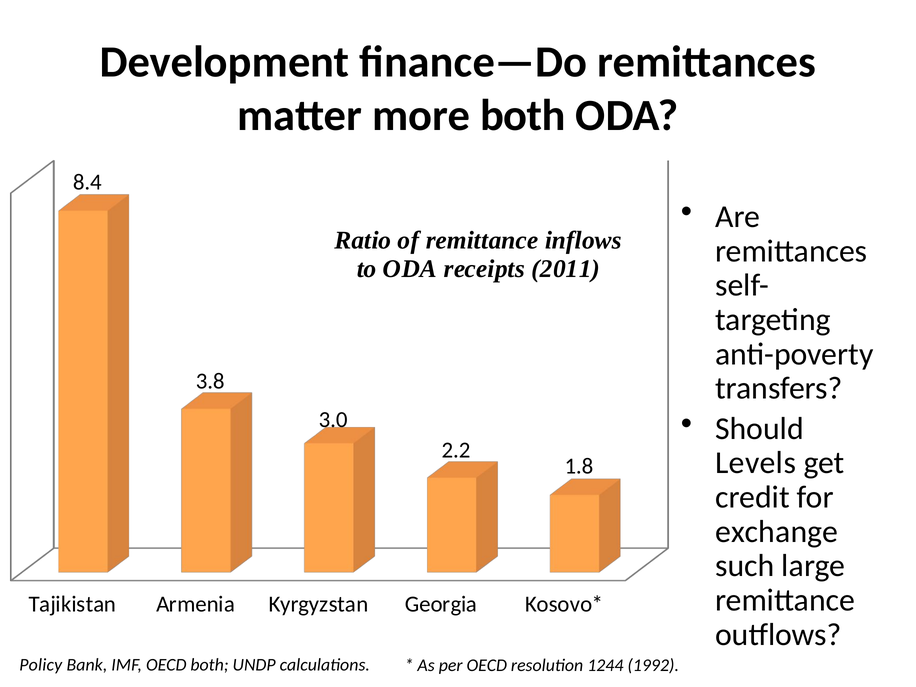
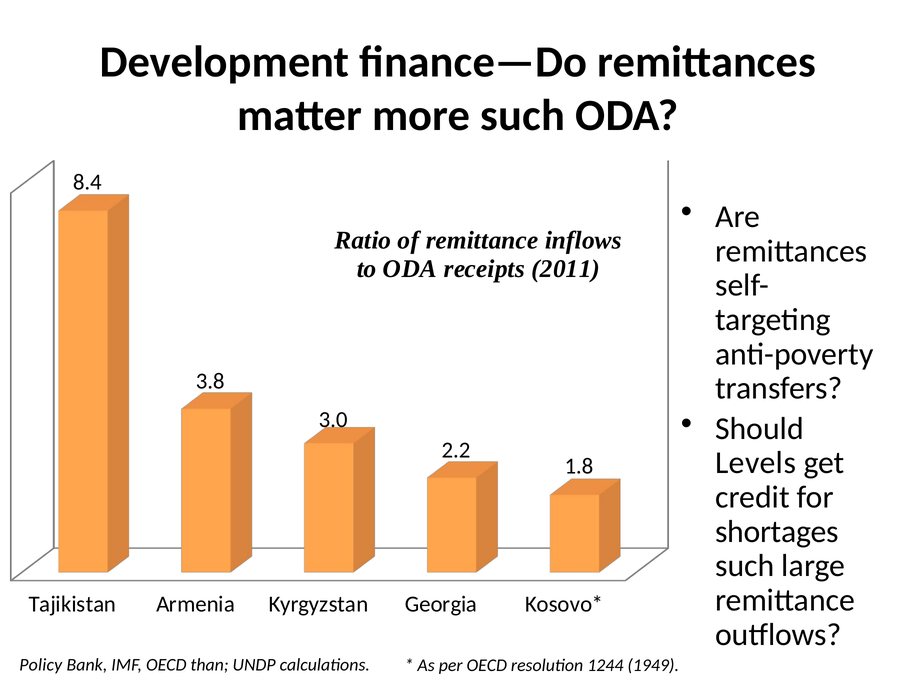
more both: both -> such
exchange: exchange -> shortages
OECD both: both -> than
1992: 1992 -> 1949
